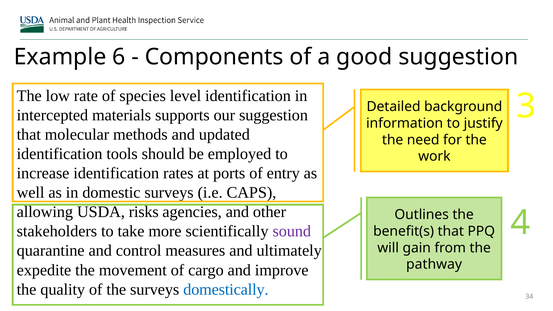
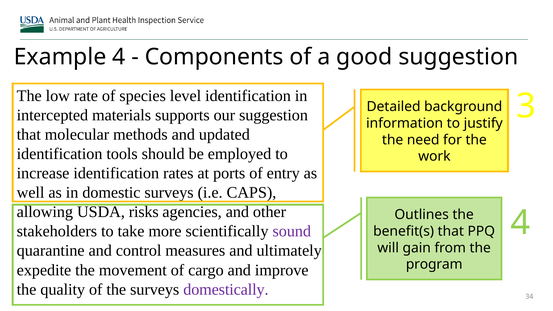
Example 6: 6 -> 4
pathway: pathway -> program
domestically colour: blue -> purple
